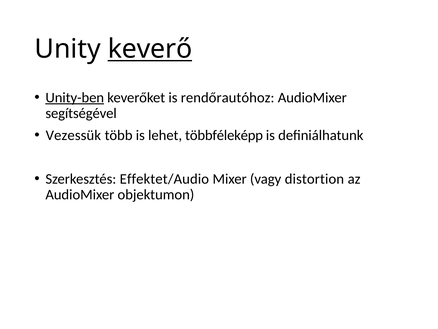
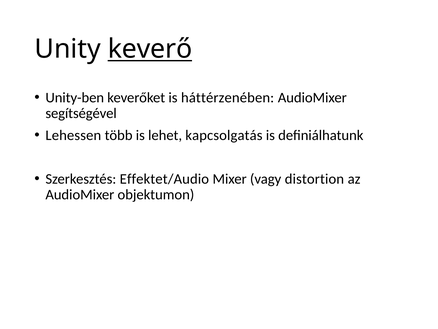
Unity-ben underline: present -> none
rendőrautóhoz: rendőrautóhoz -> háttérzenében
Vezessük: Vezessük -> Lehessen
többféleképp: többféleképp -> kapcsolgatás
